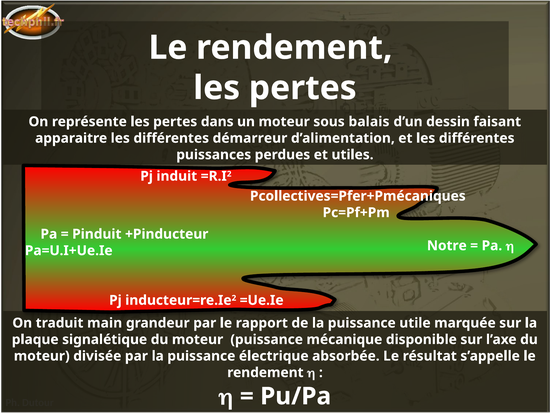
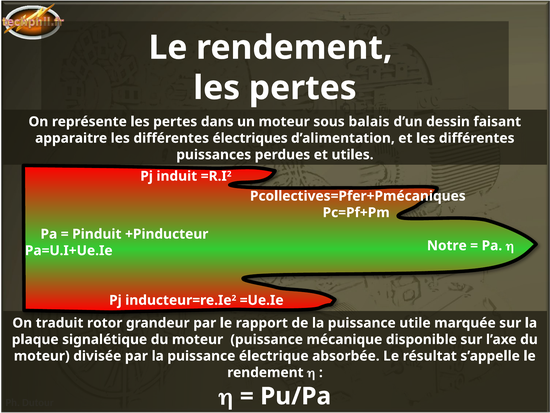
démarreur: démarreur -> électriques
main: main -> rotor
